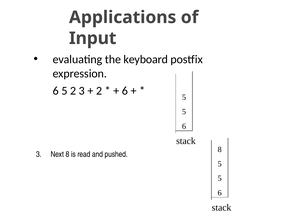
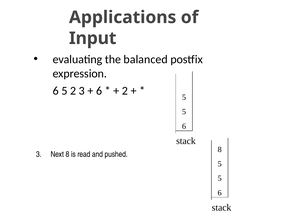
keyboard: keyboard -> balanced
2 at (99, 91): 2 -> 6
6 at (125, 91): 6 -> 2
